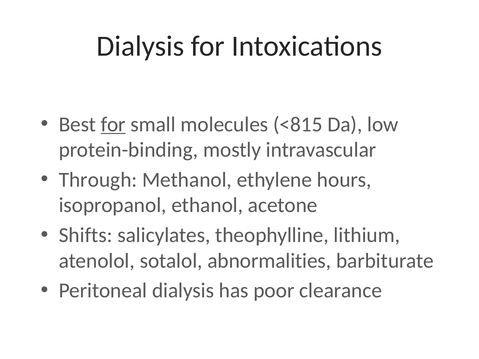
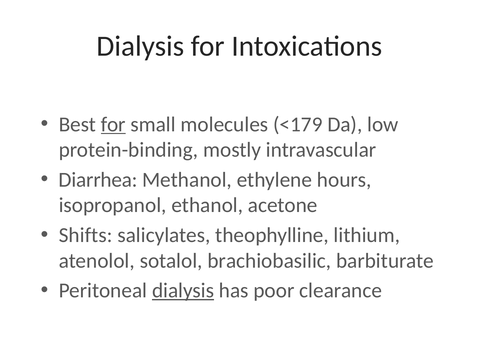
<815: <815 -> <179
Through: Through -> Diarrhea
abnormalities: abnormalities -> brachiobasilic
dialysis at (183, 291) underline: none -> present
